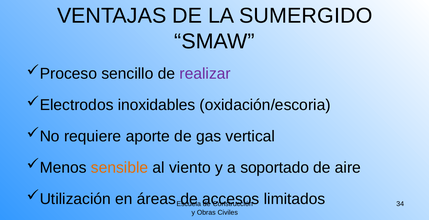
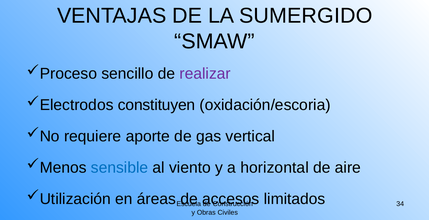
inoxidables: inoxidables -> constituyen
sensible colour: orange -> blue
soportado: soportado -> horizontal
